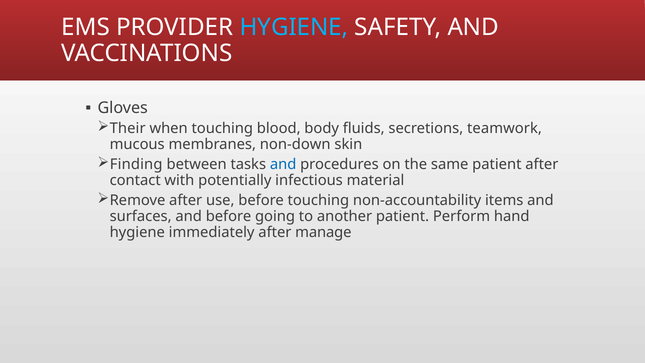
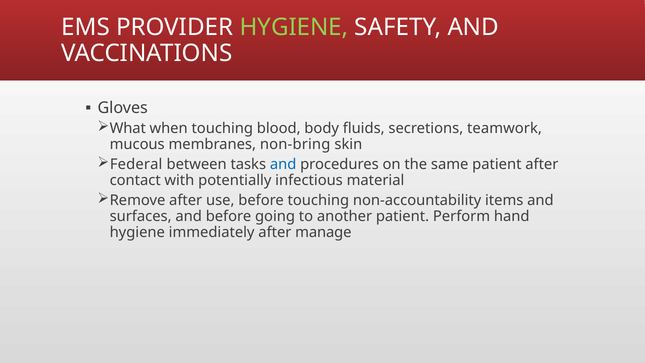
HYGIENE at (294, 27) colour: light blue -> light green
Their: Their -> What
non-down: non-down -> non-bring
Finding: Finding -> Federal
